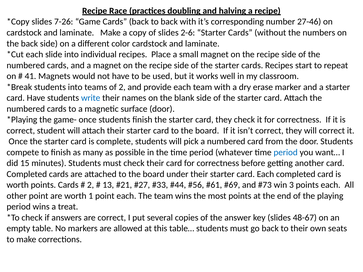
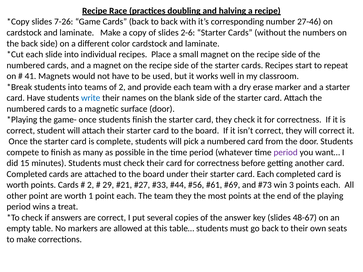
period at (286, 152) colour: blue -> purple
13: 13 -> 29
team wins: wins -> they
